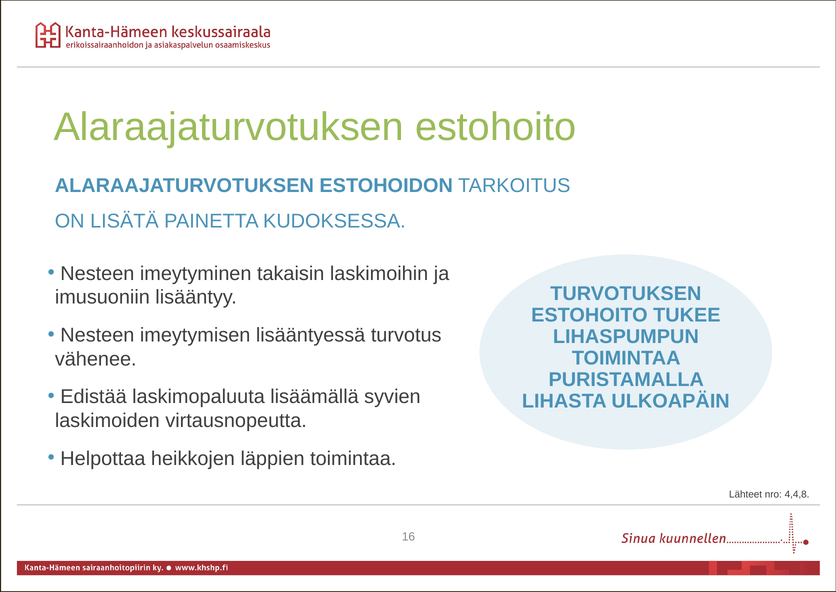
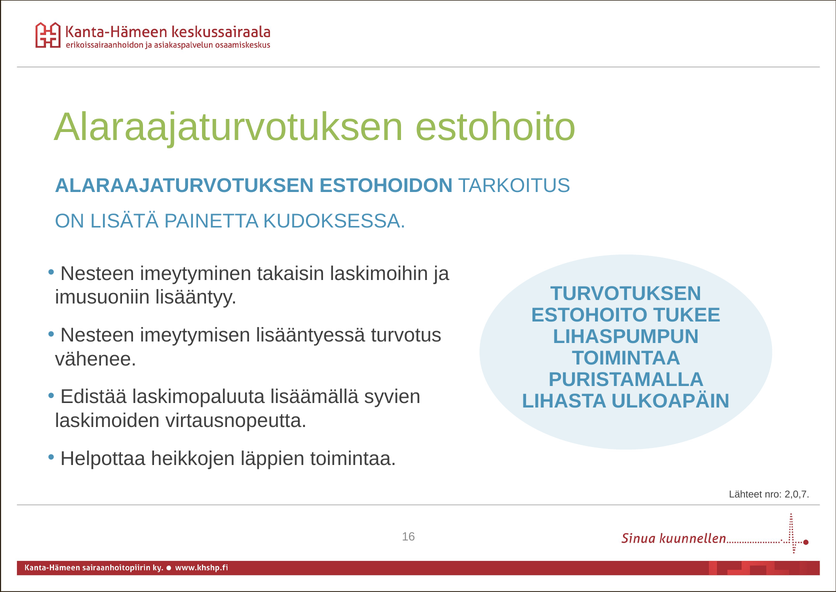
4,4,8: 4,4,8 -> 2,0,7
